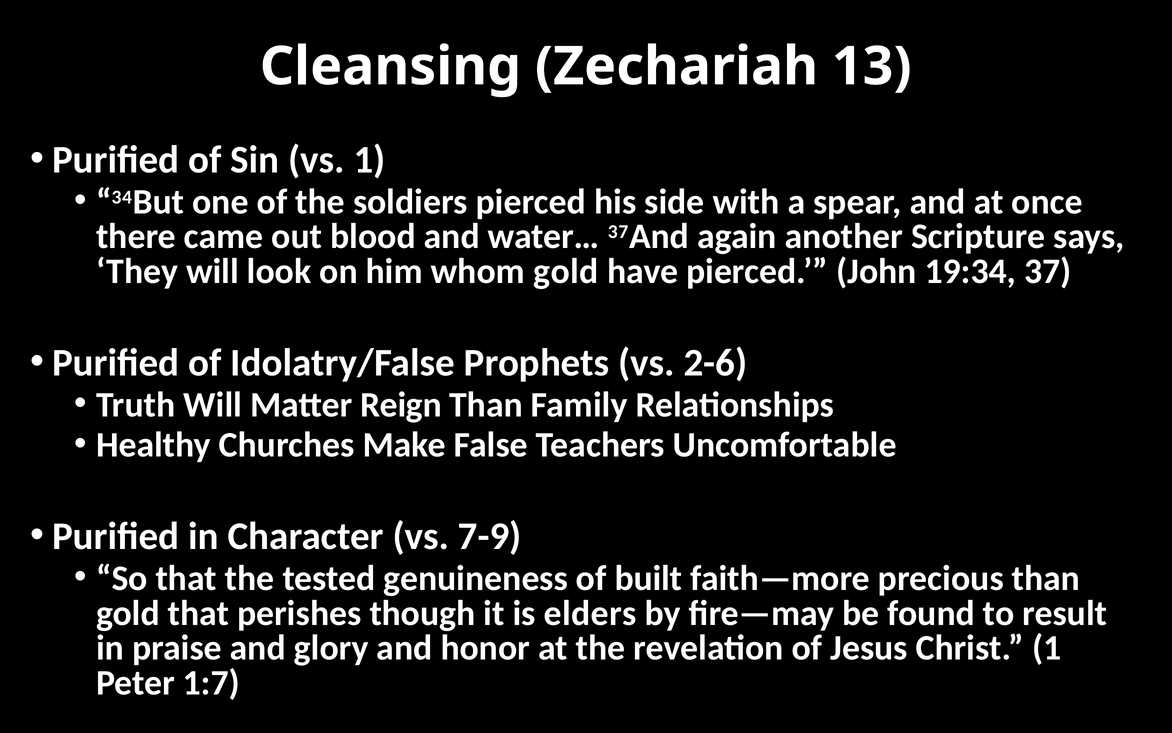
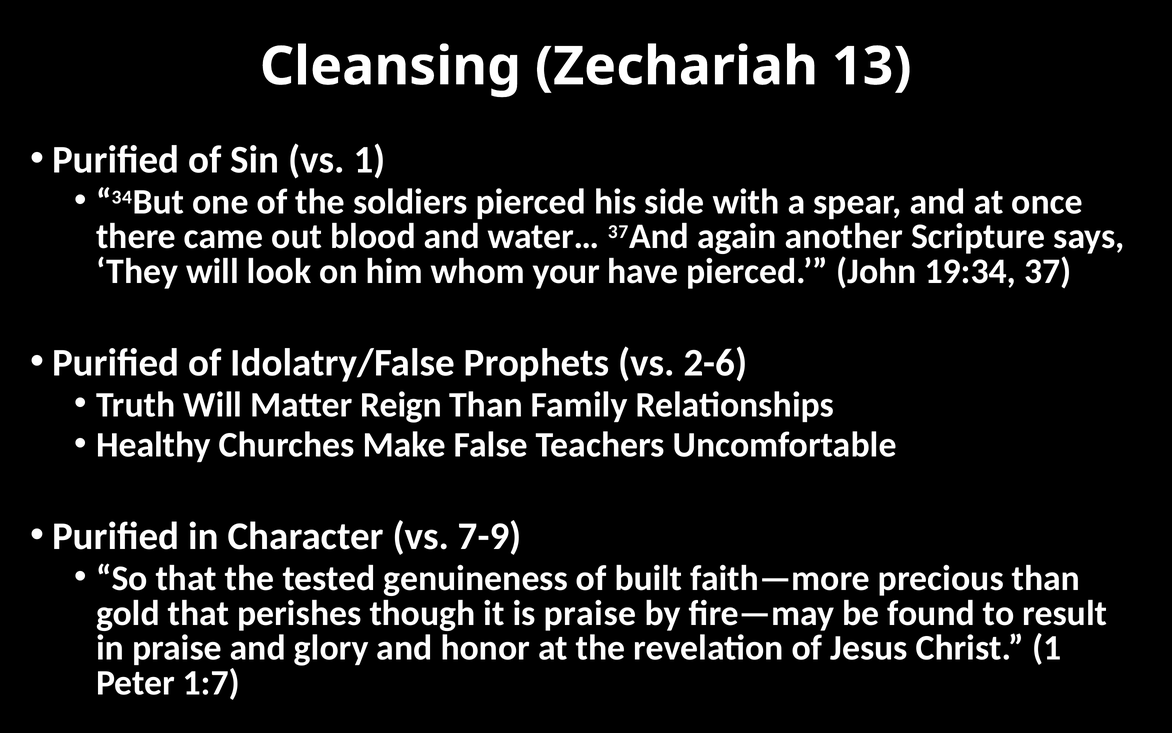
whom gold: gold -> your
is elders: elders -> praise
